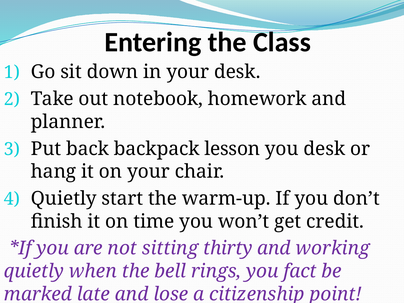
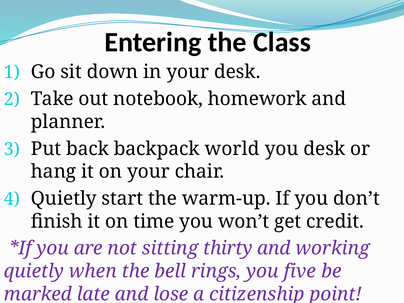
lesson: lesson -> world
fact: fact -> five
